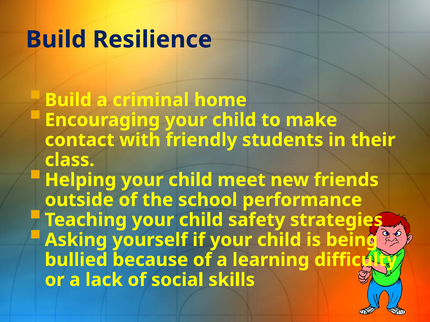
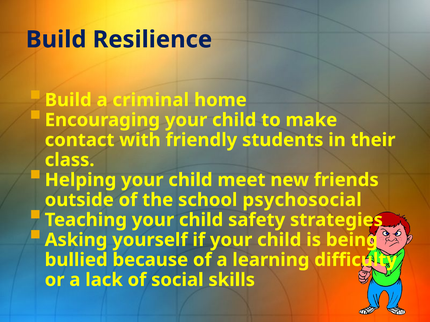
performance: performance -> psychosocial
